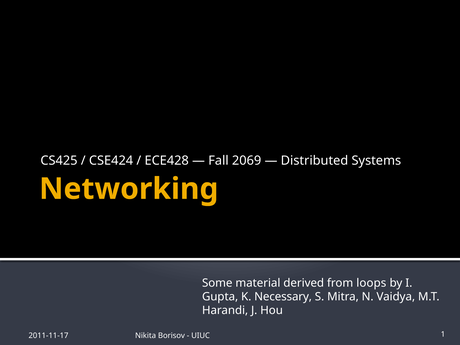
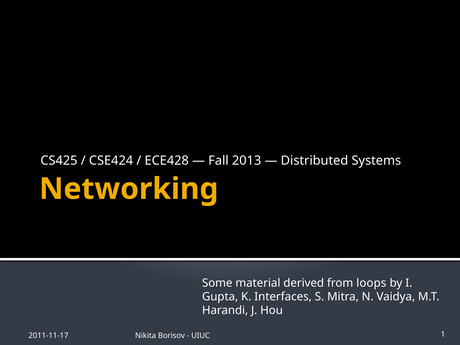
2069: 2069 -> 2013
Necessary: Necessary -> Interfaces
